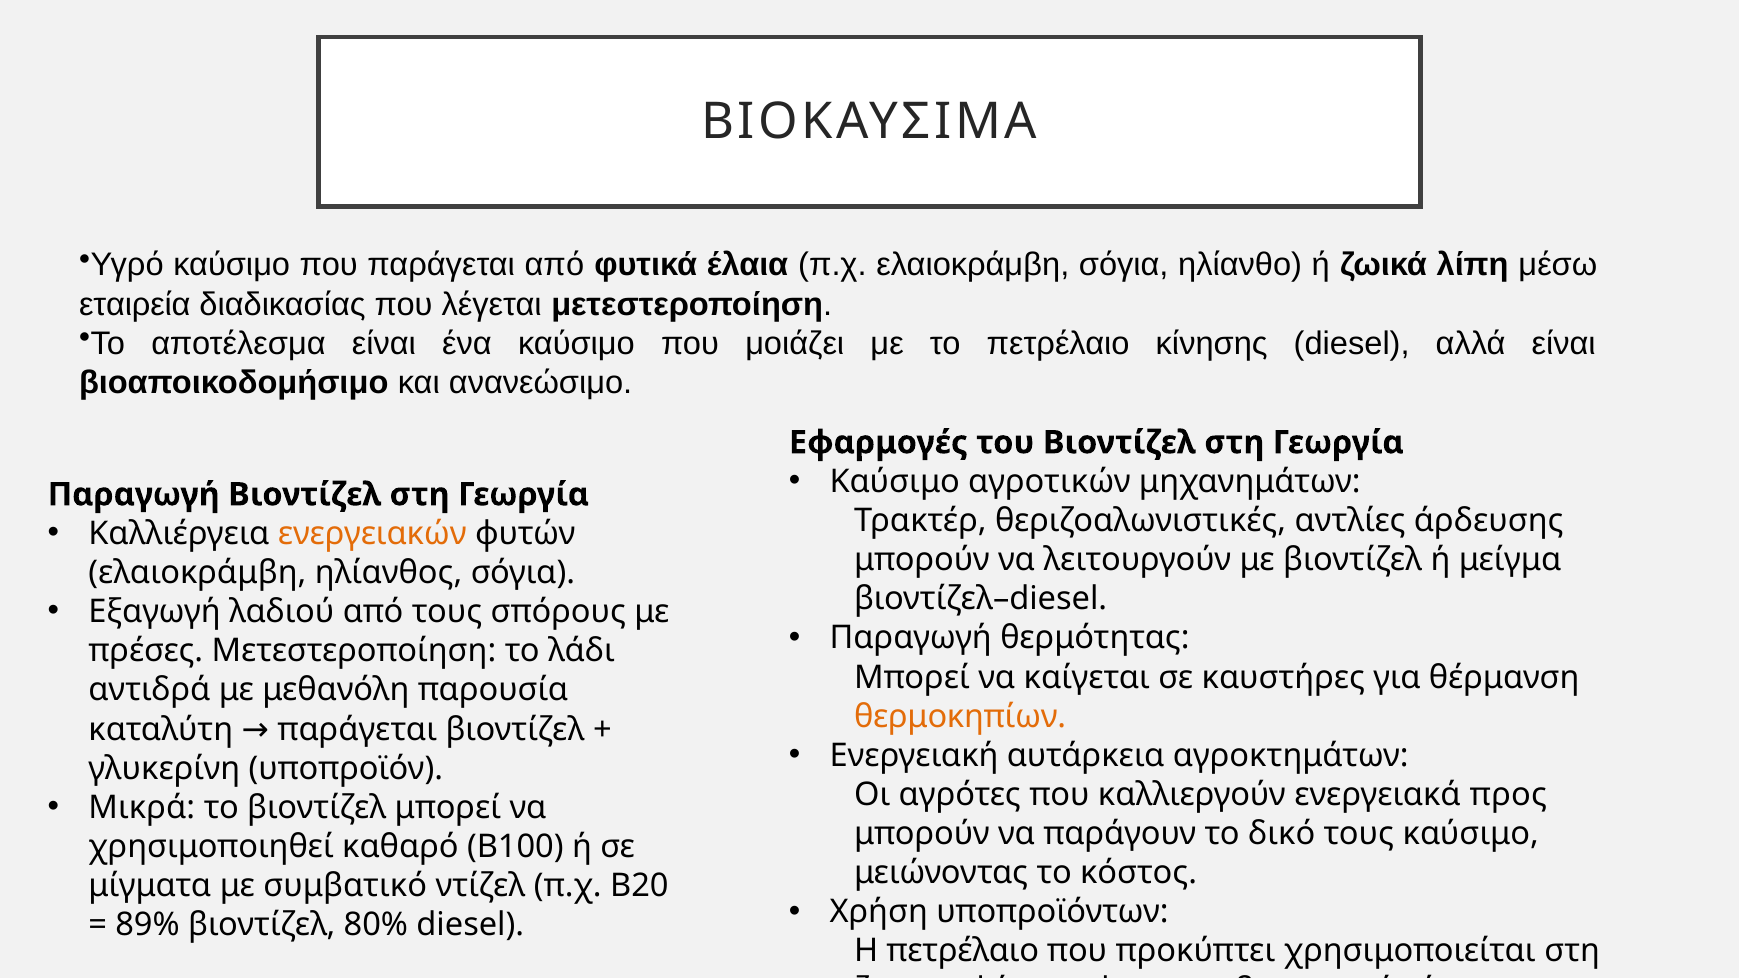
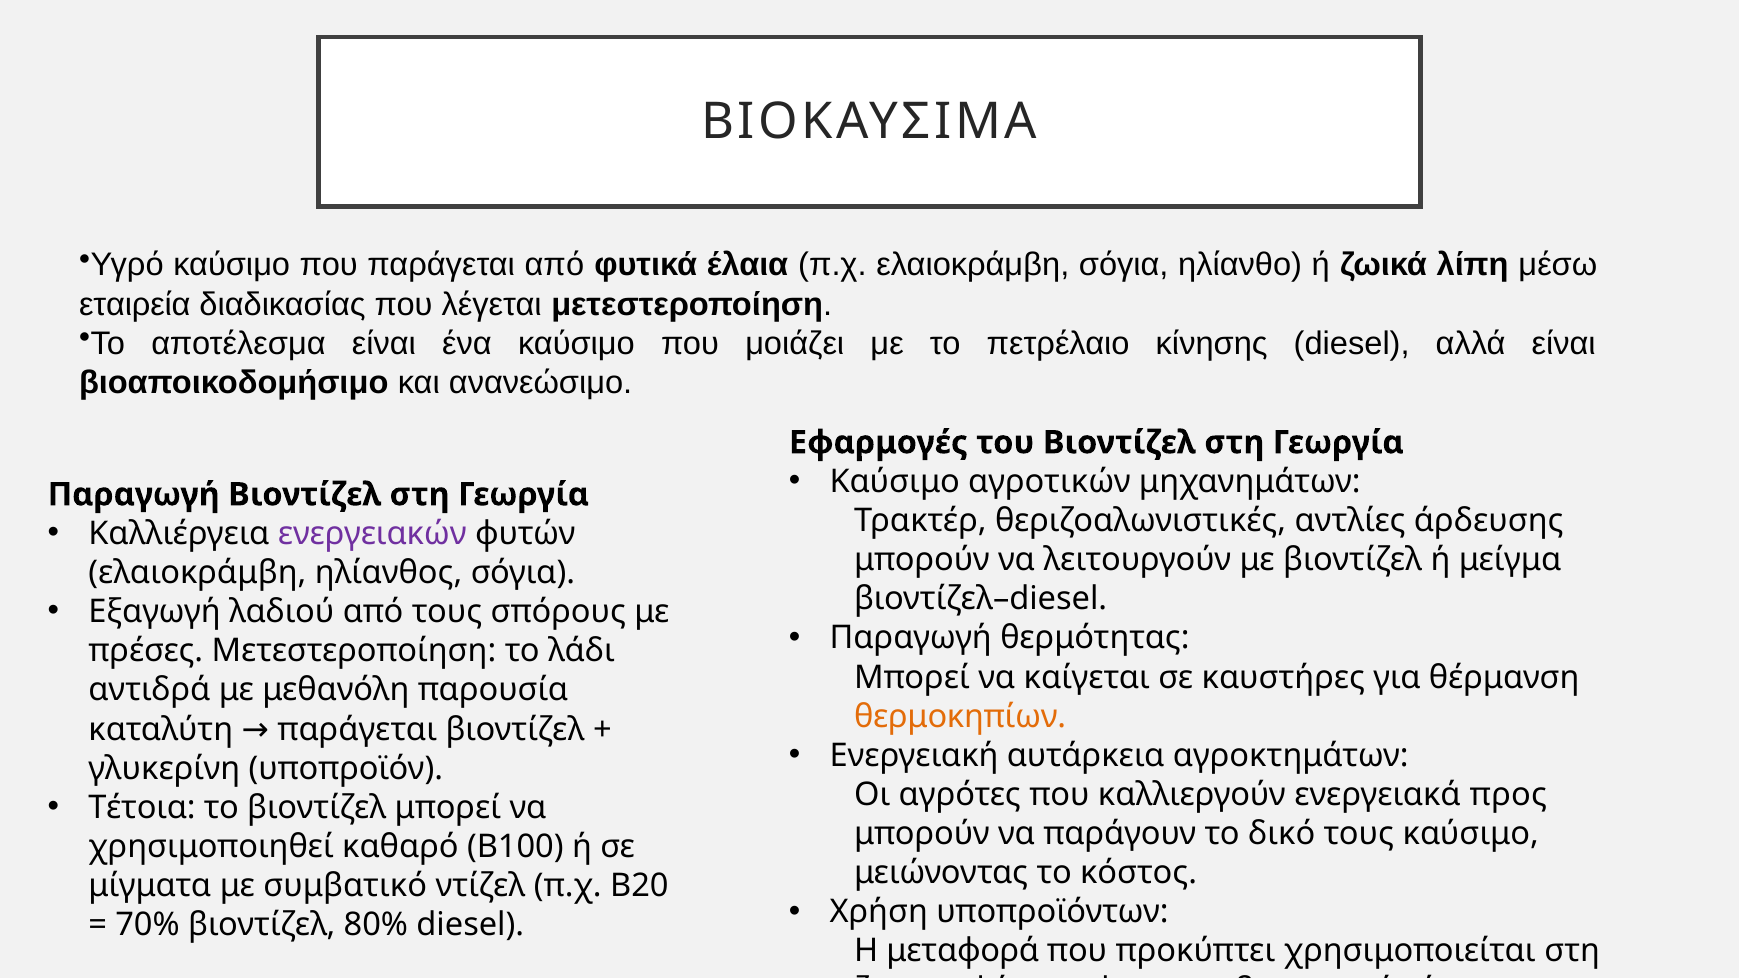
ενεργειακών colour: orange -> purple
Μικρά: Μικρά -> Τέτοια
89%: 89% -> 70%
Η πετρέλαιο: πετρέλαιο -> μεταφορά
